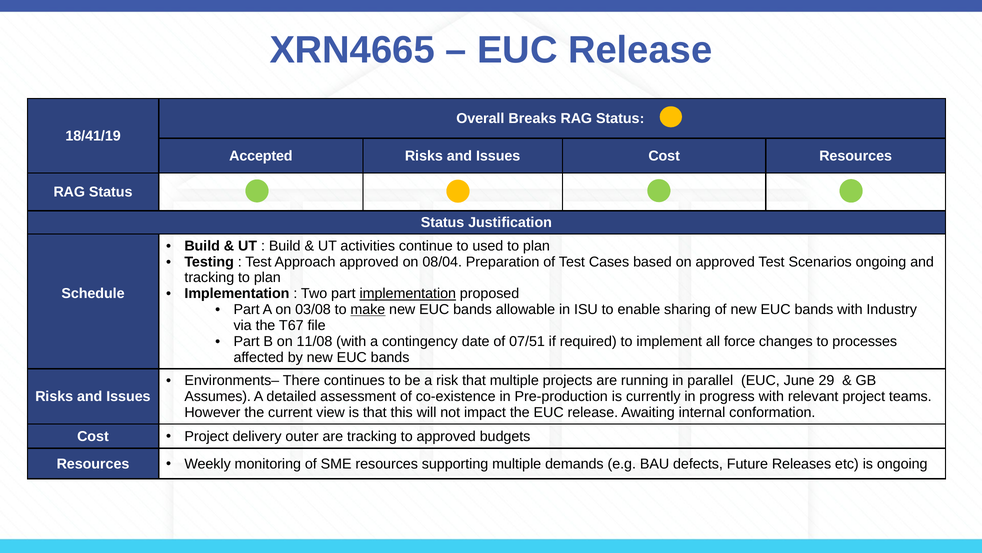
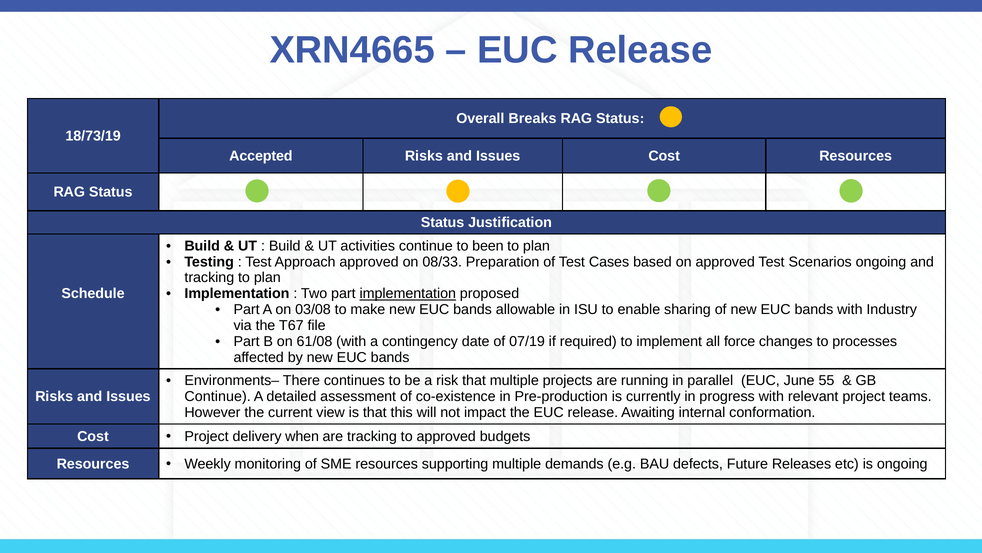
18/41/19: 18/41/19 -> 18/73/19
used: used -> been
08/04: 08/04 -> 08/33
make underline: present -> none
11/08: 11/08 -> 61/08
07/51: 07/51 -> 07/19
29: 29 -> 55
Assumes at (218, 396): Assumes -> Continue
outer: outer -> when
